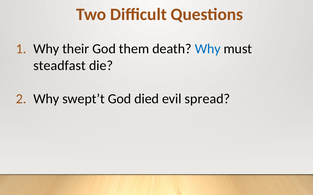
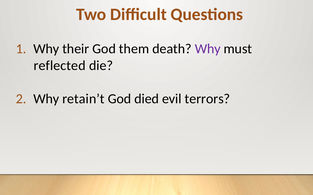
Why at (208, 49) colour: blue -> purple
steadfast: steadfast -> reflected
swept’t: swept’t -> retain’t
spread: spread -> terrors
